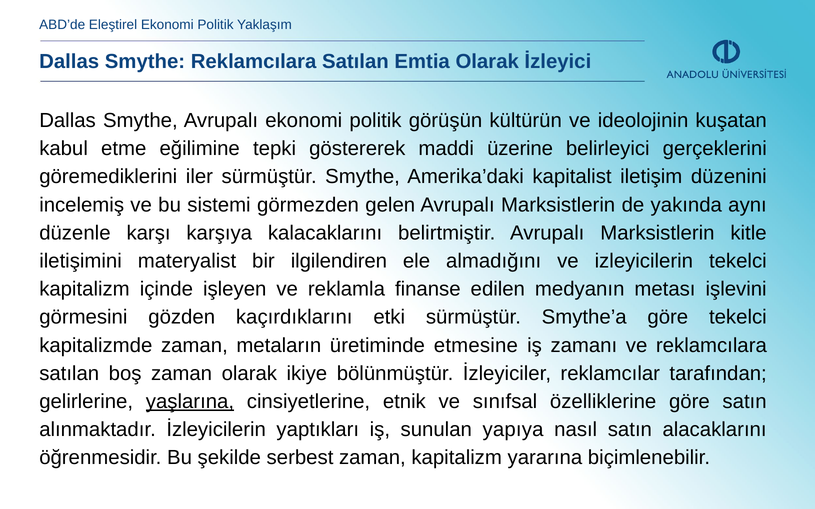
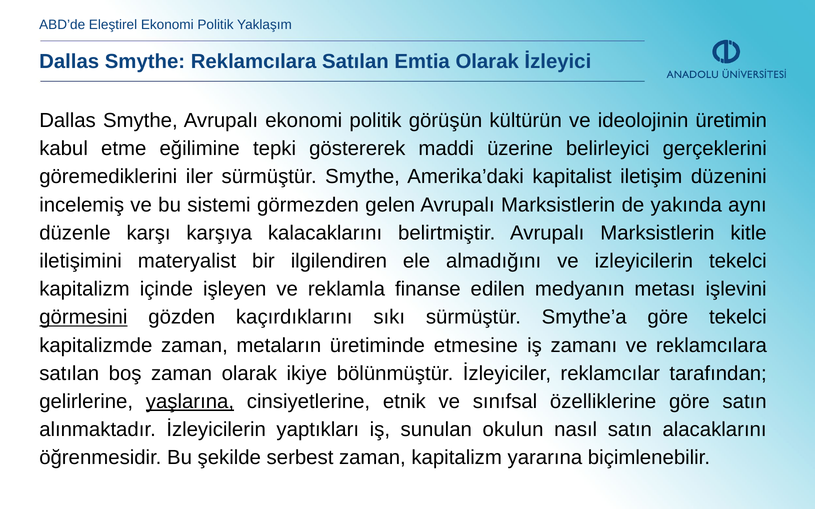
kuşatan: kuşatan -> üretimin
görmesini underline: none -> present
etki: etki -> sıkı
yapıya: yapıya -> okulun
